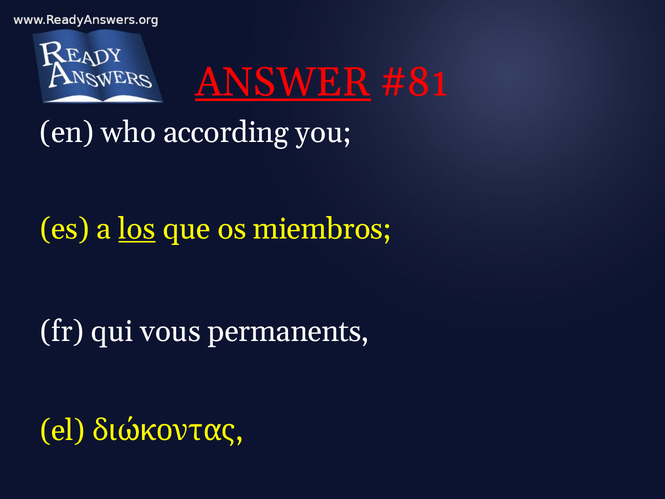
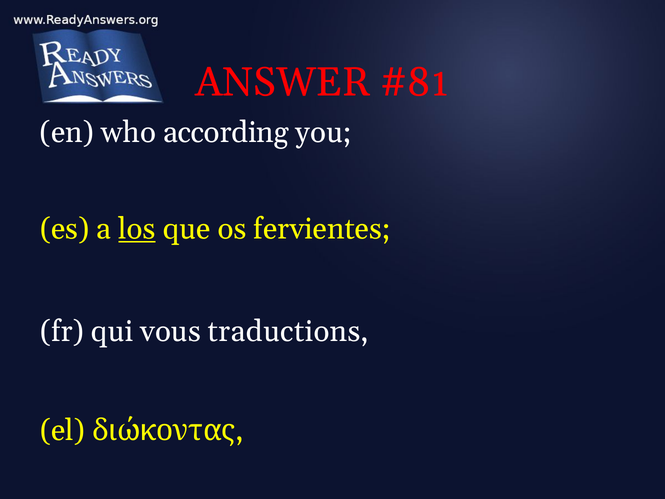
ANSWER underline: present -> none
miembros: miembros -> fervientes
permanents: permanents -> traductions
